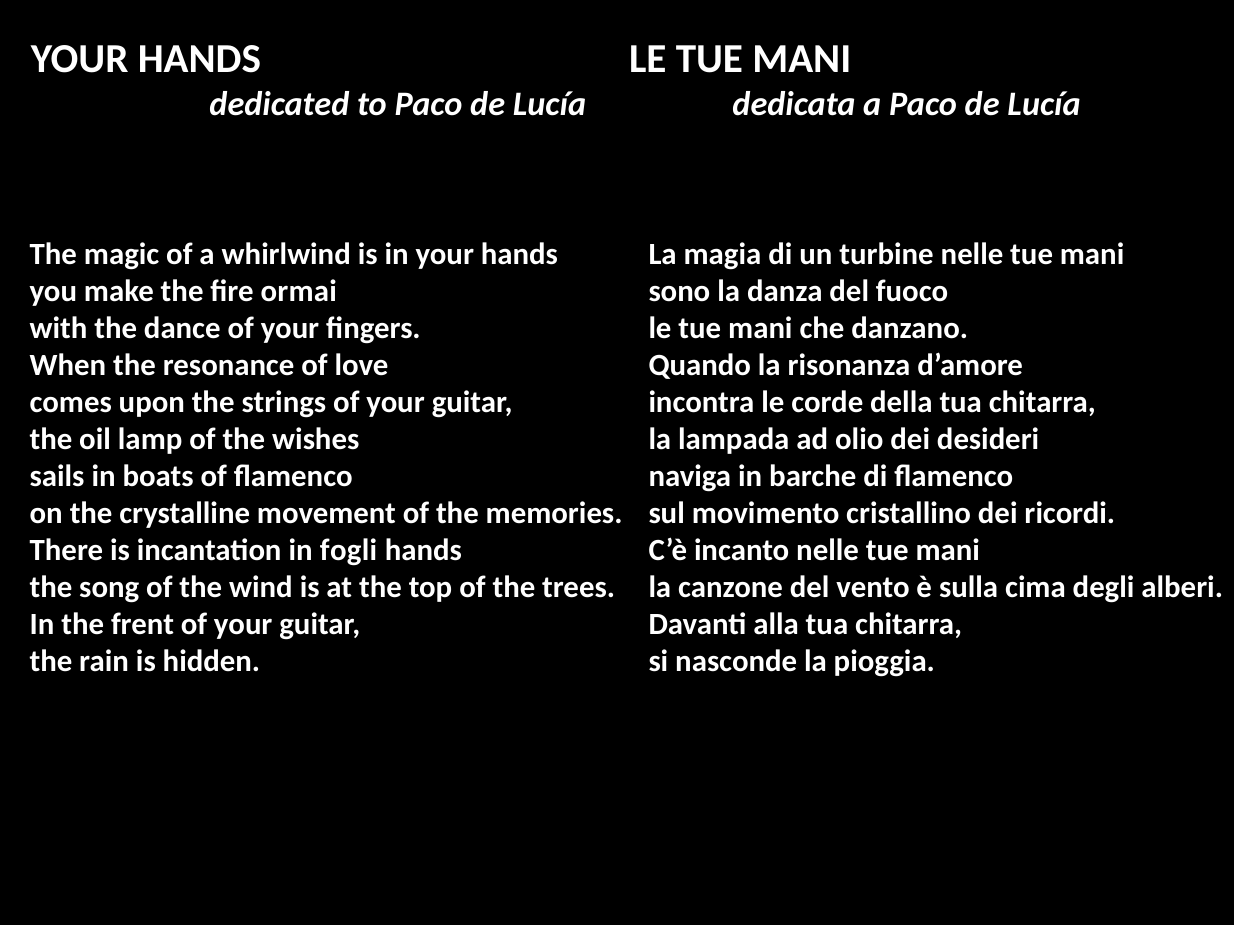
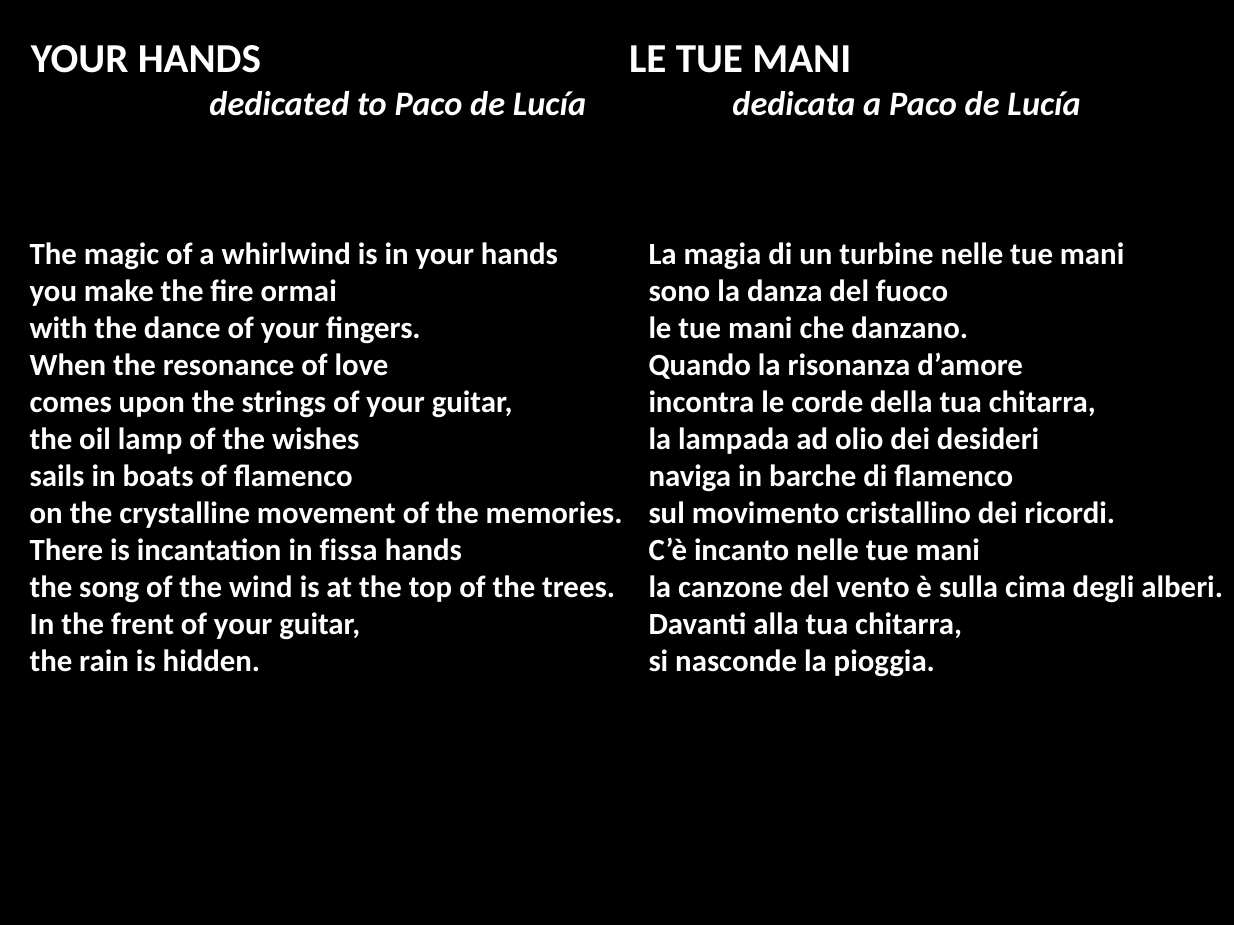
fogli: fogli -> fissa
